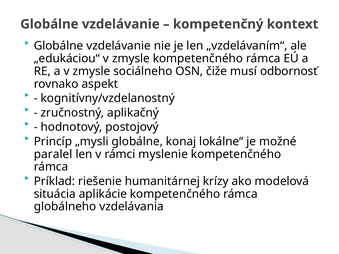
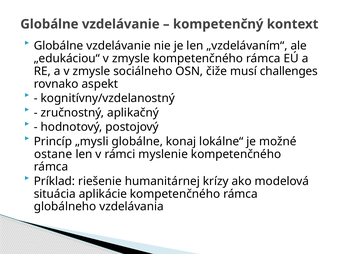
odbornosť: odbornosť -> challenges
paralel: paralel -> ostane
